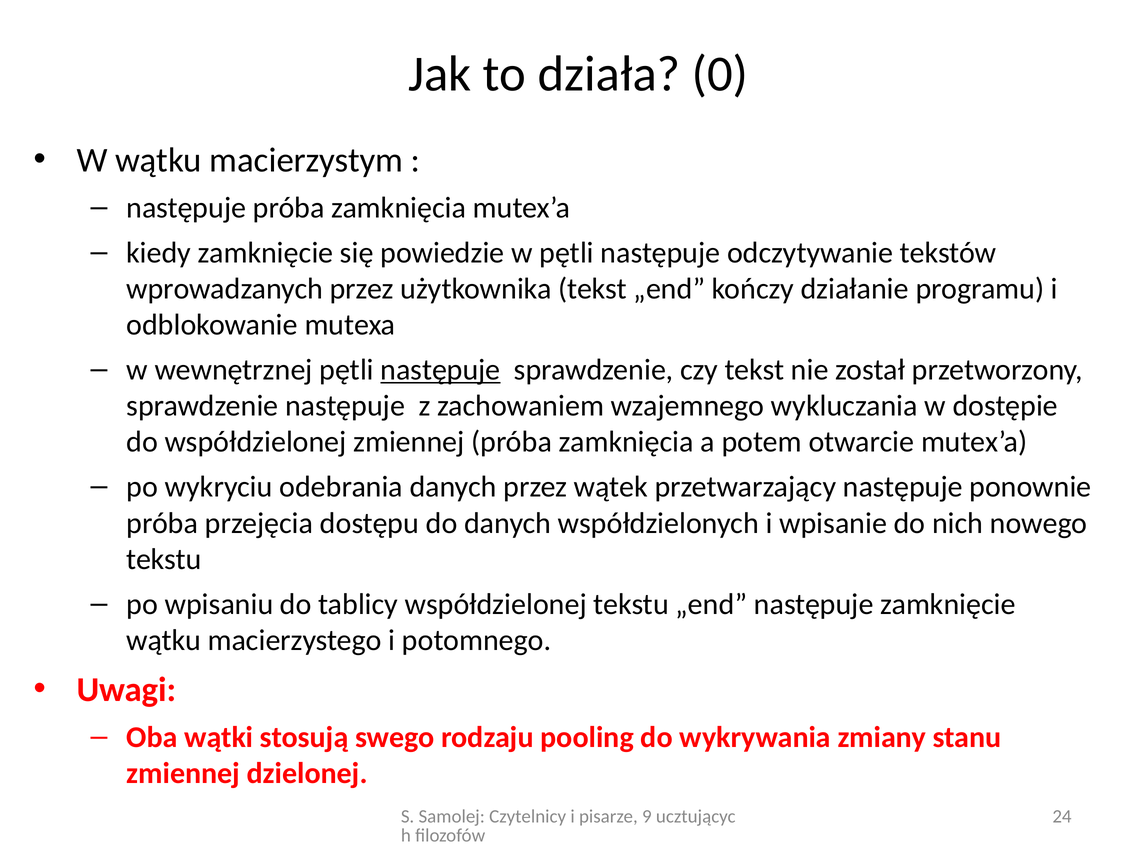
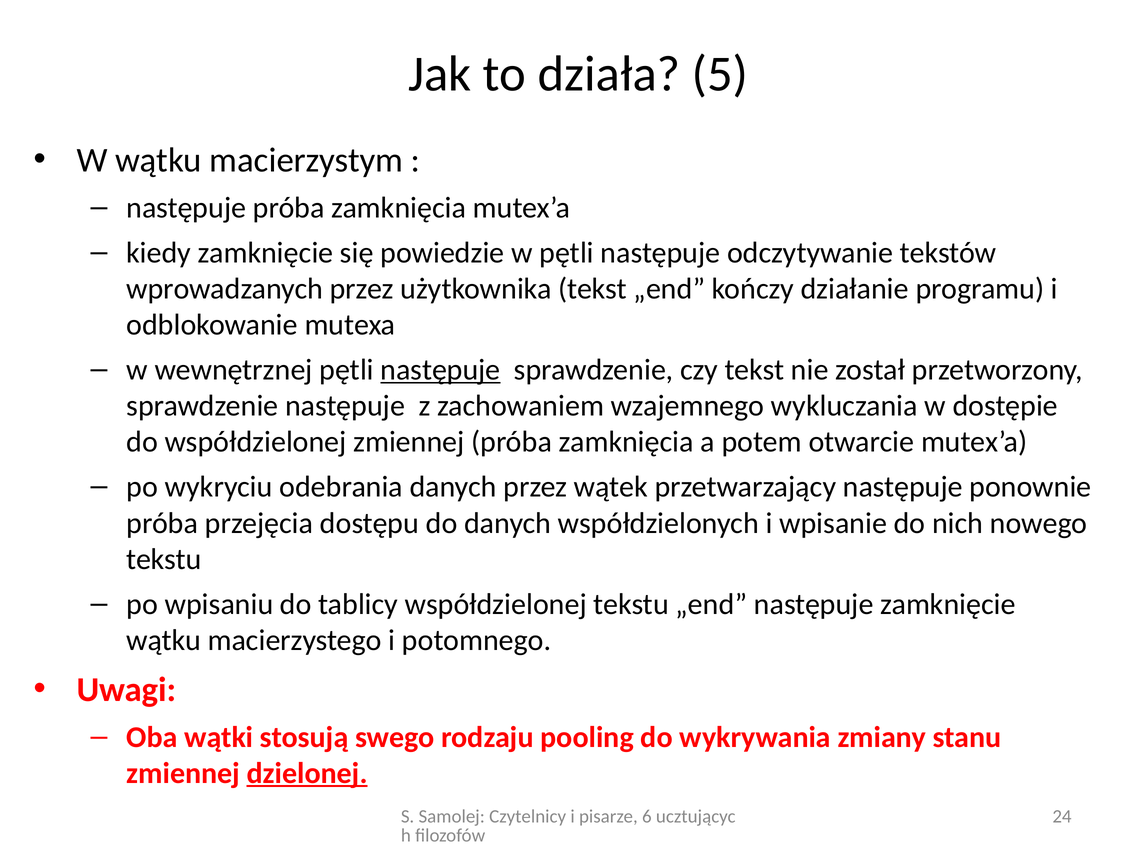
0: 0 -> 5
dzielonej underline: none -> present
9: 9 -> 6
